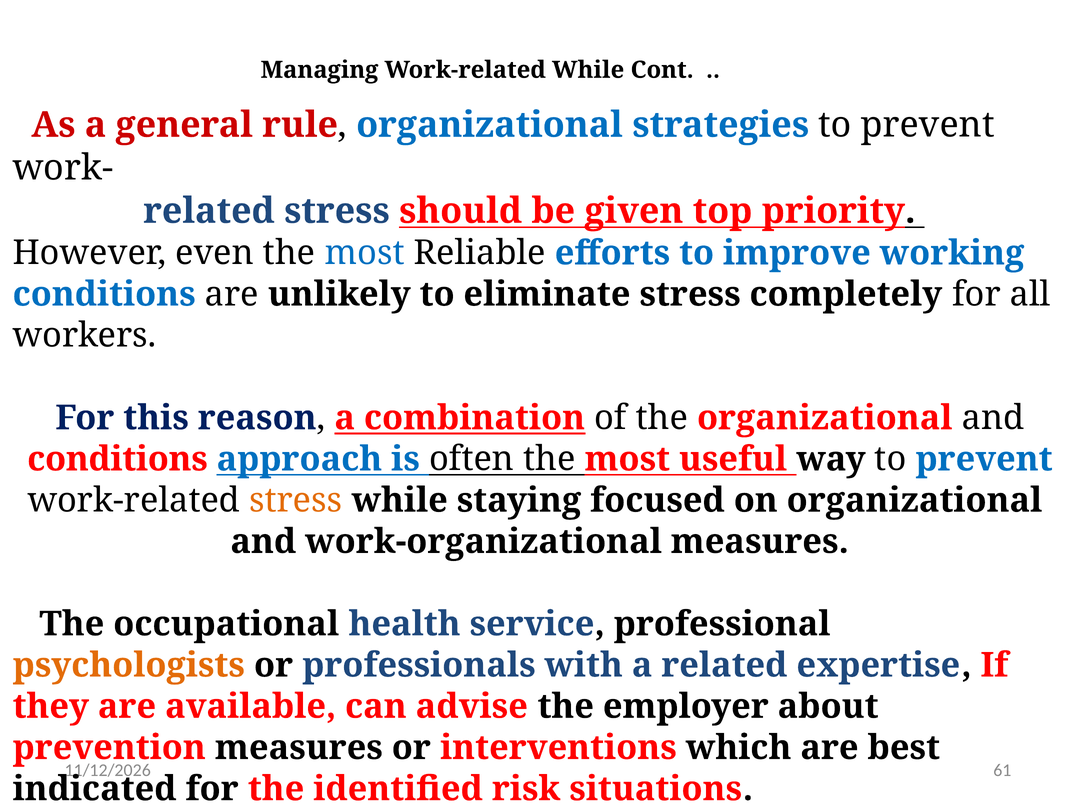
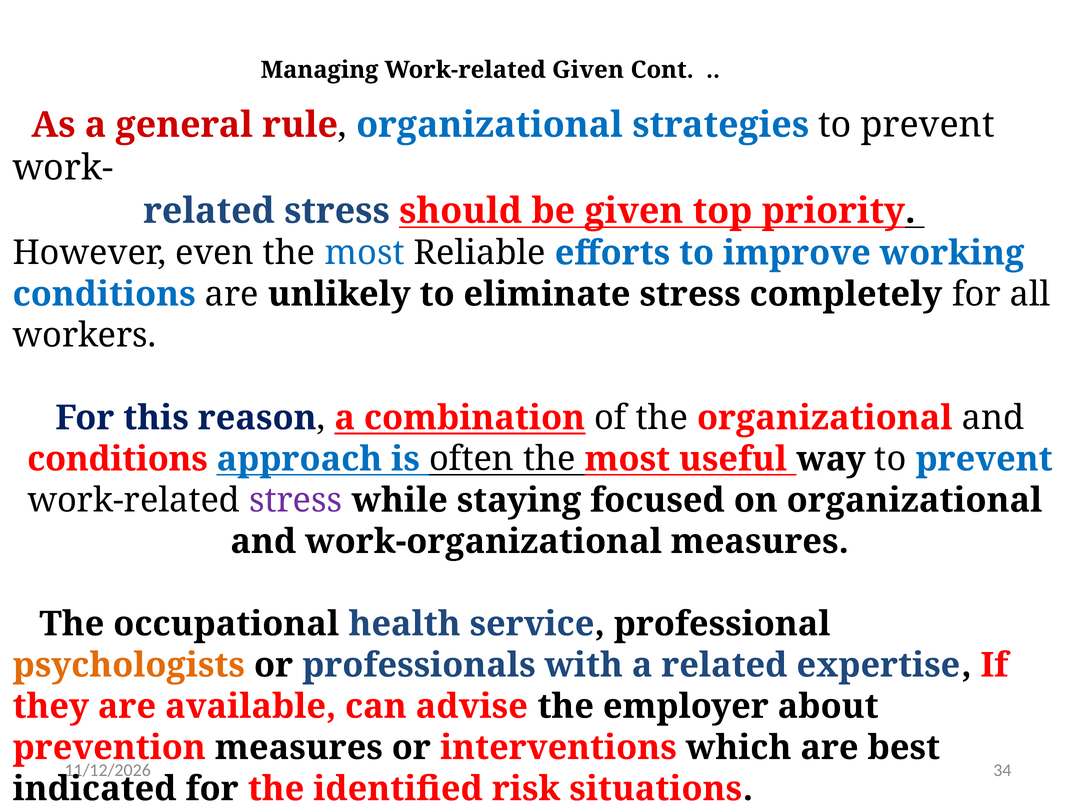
Work-related While: While -> Given
stress at (296, 500) colour: orange -> purple
61: 61 -> 34
